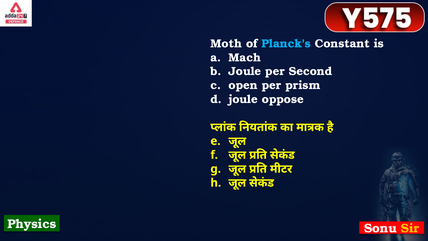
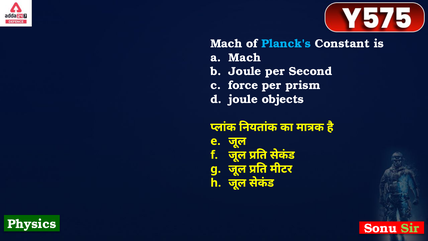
Moth at (226, 44): Moth -> Mach
open: open -> force
oppose: oppose -> objects
Sir colour: yellow -> light green
